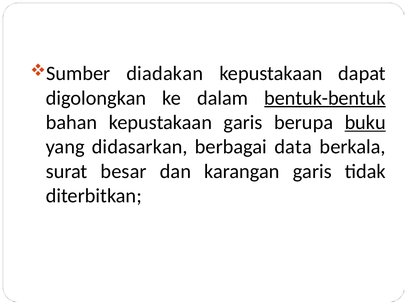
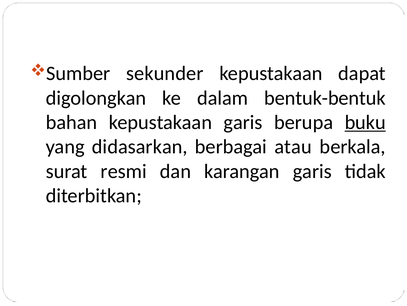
diadakan: diadakan -> sekunder
bentuk-bentuk underline: present -> none
data: data -> atau
besar: besar -> resmi
